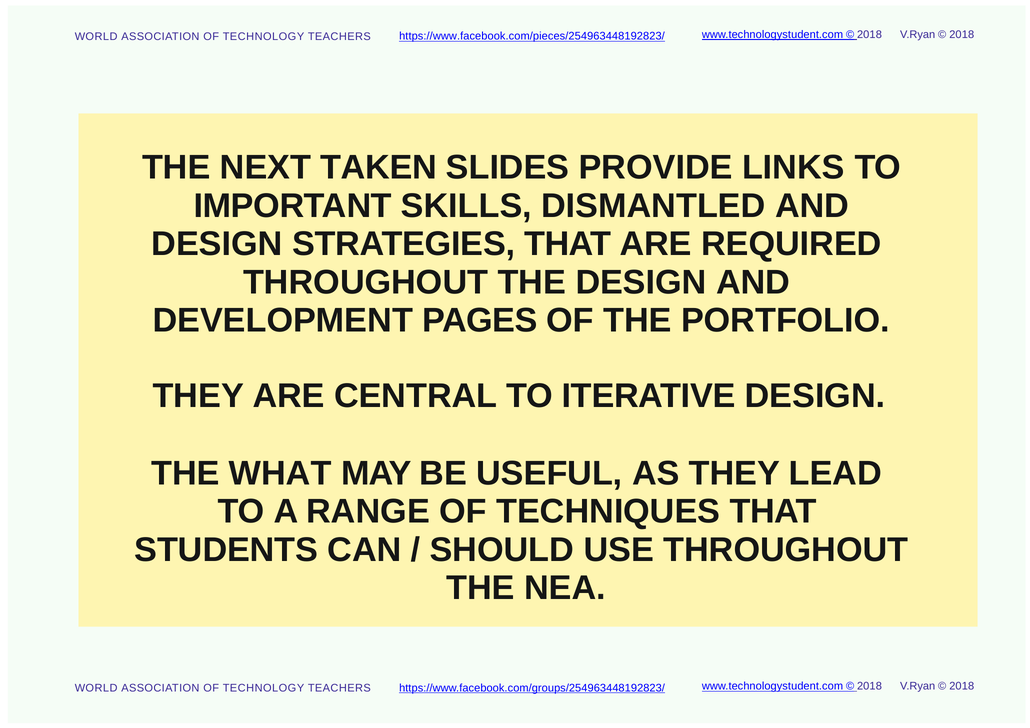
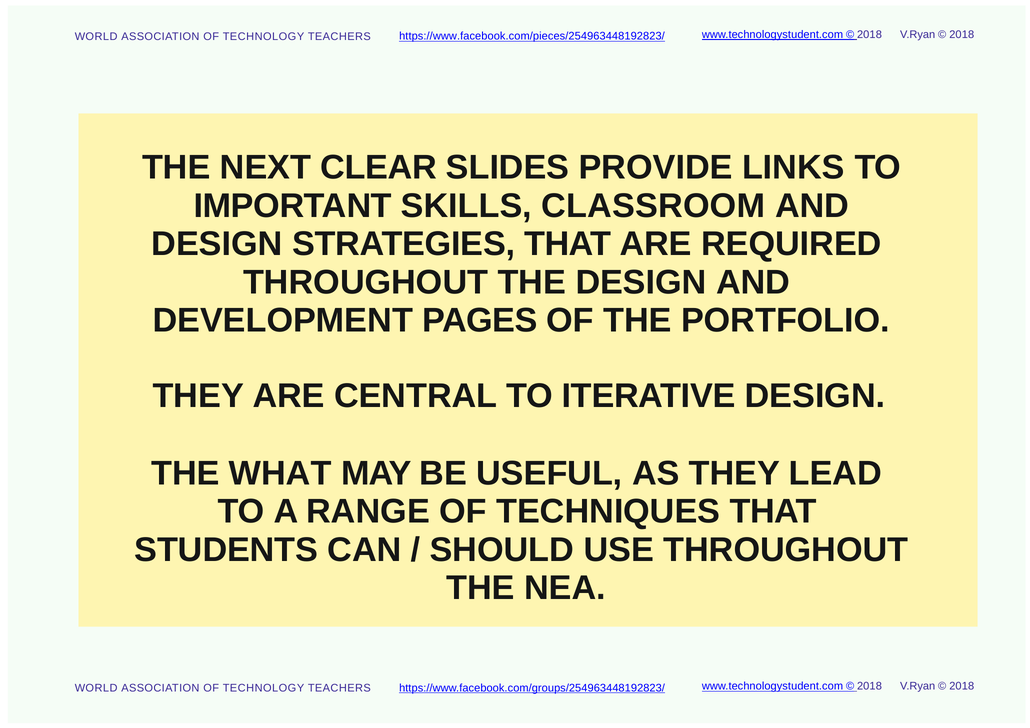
TAKEN: TAKEN -> CLEAR
DISMANTLED: DISMANTLED -> CLASSROOM
